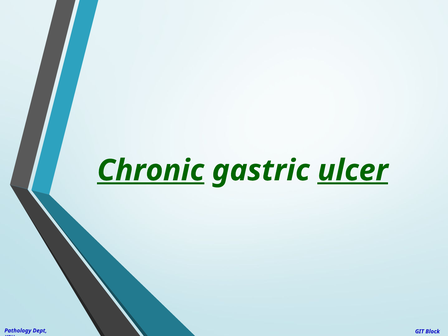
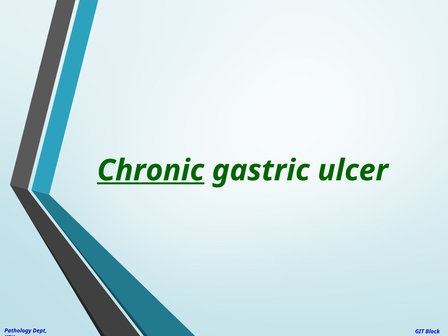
ulcer underline: present -> none
